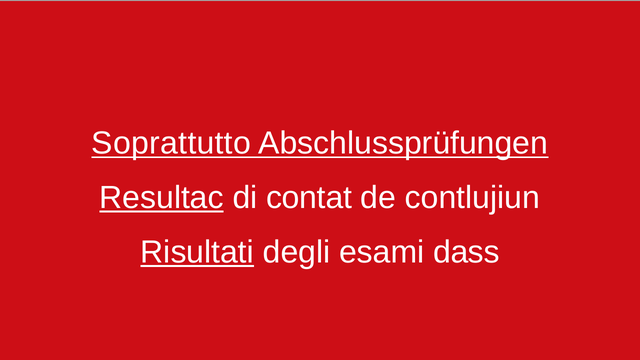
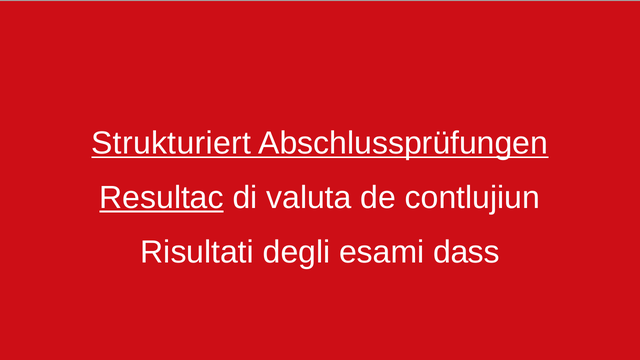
Soprattutto: Soprattutto -> Strukturiert
contat: contat -> valuta
Risultati underline: present -> none
